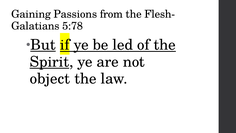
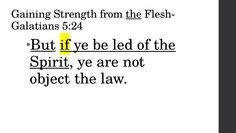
Passions: Passions -> Strength
the at (134, 14) underline: none -> present
5:78: 5:78 -> 5:24
